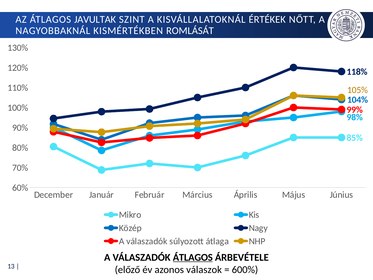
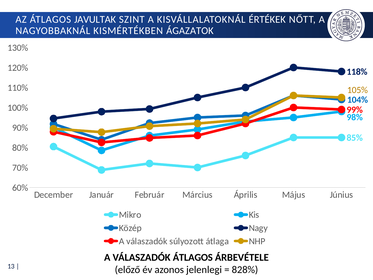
ROMLÁSÁT: ROMLÁSÁT -> ÁGAZATOK
ÁTLAGOS at (193, 257) underline: present -> none
válaszok: válaszok -> jelenlegi
600%: 600% -> 828%
